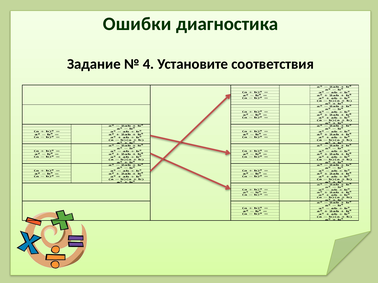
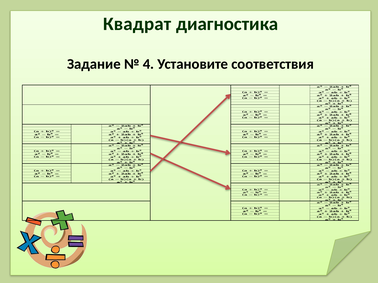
Ошибки: Ошибки -> Квадрат
